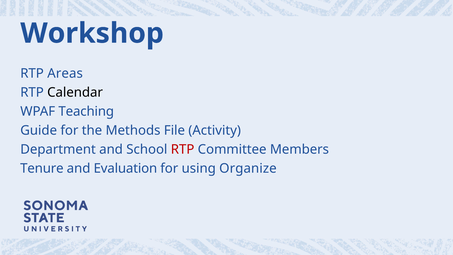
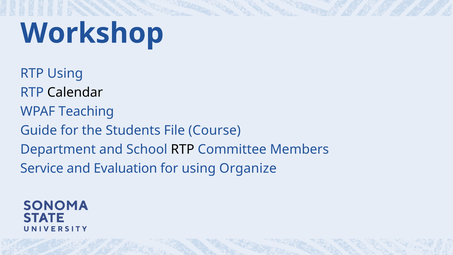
RTP Areas: Areas -> Using
Methods: Methods -> Students
Activity: Activity -> Course
RTP at (183, 150) colour: red -> black
Tenure: Tenure -> Service
